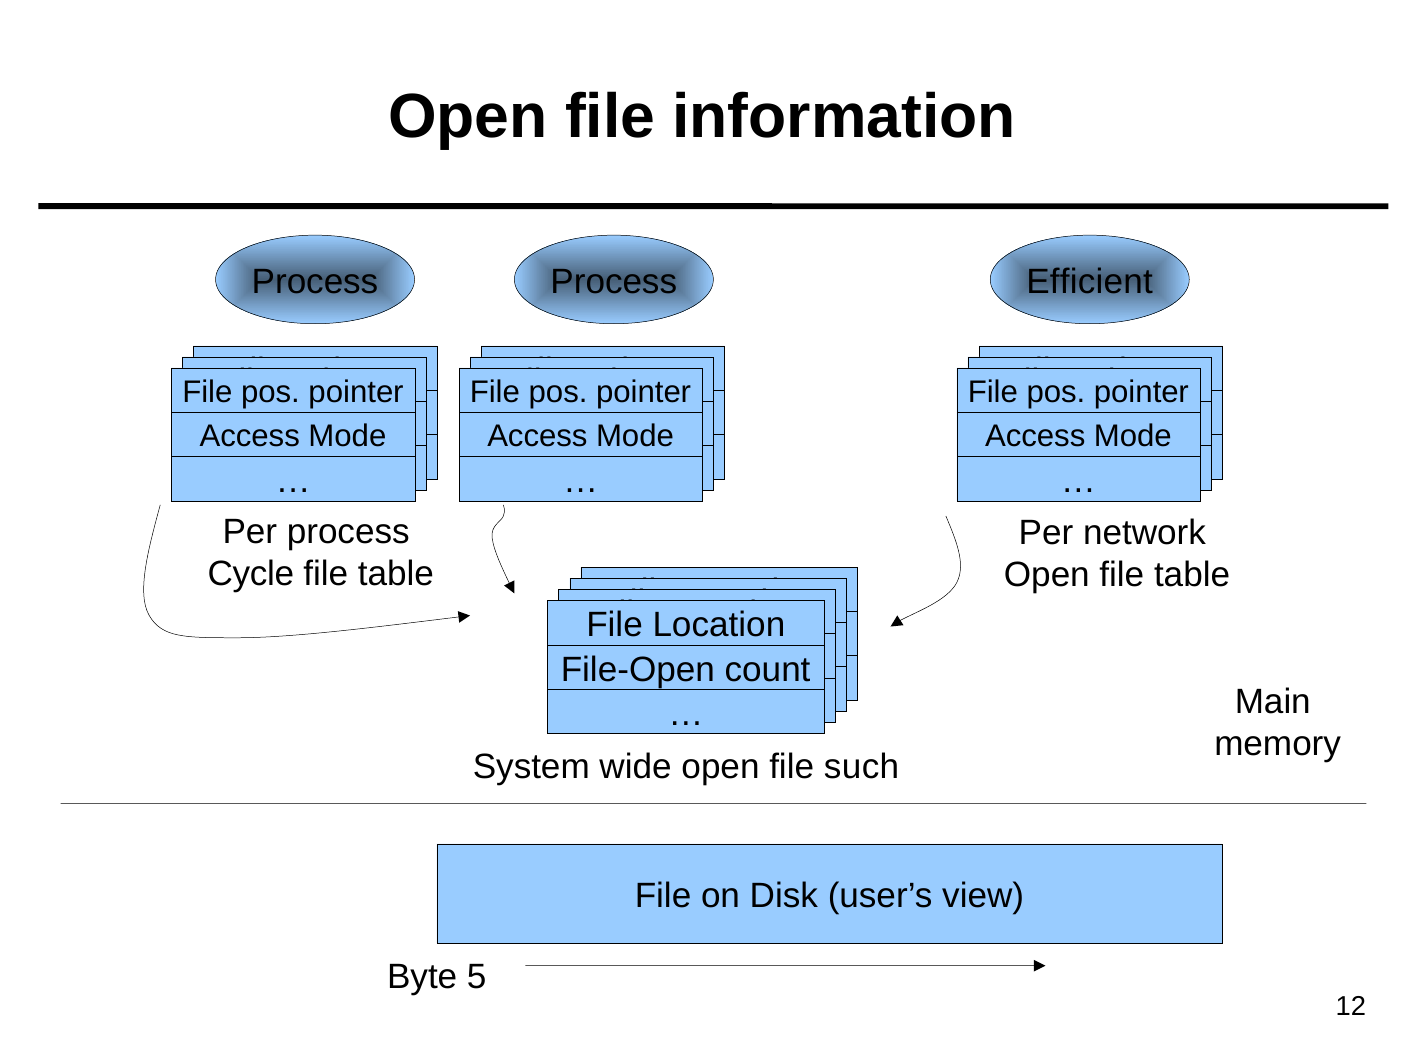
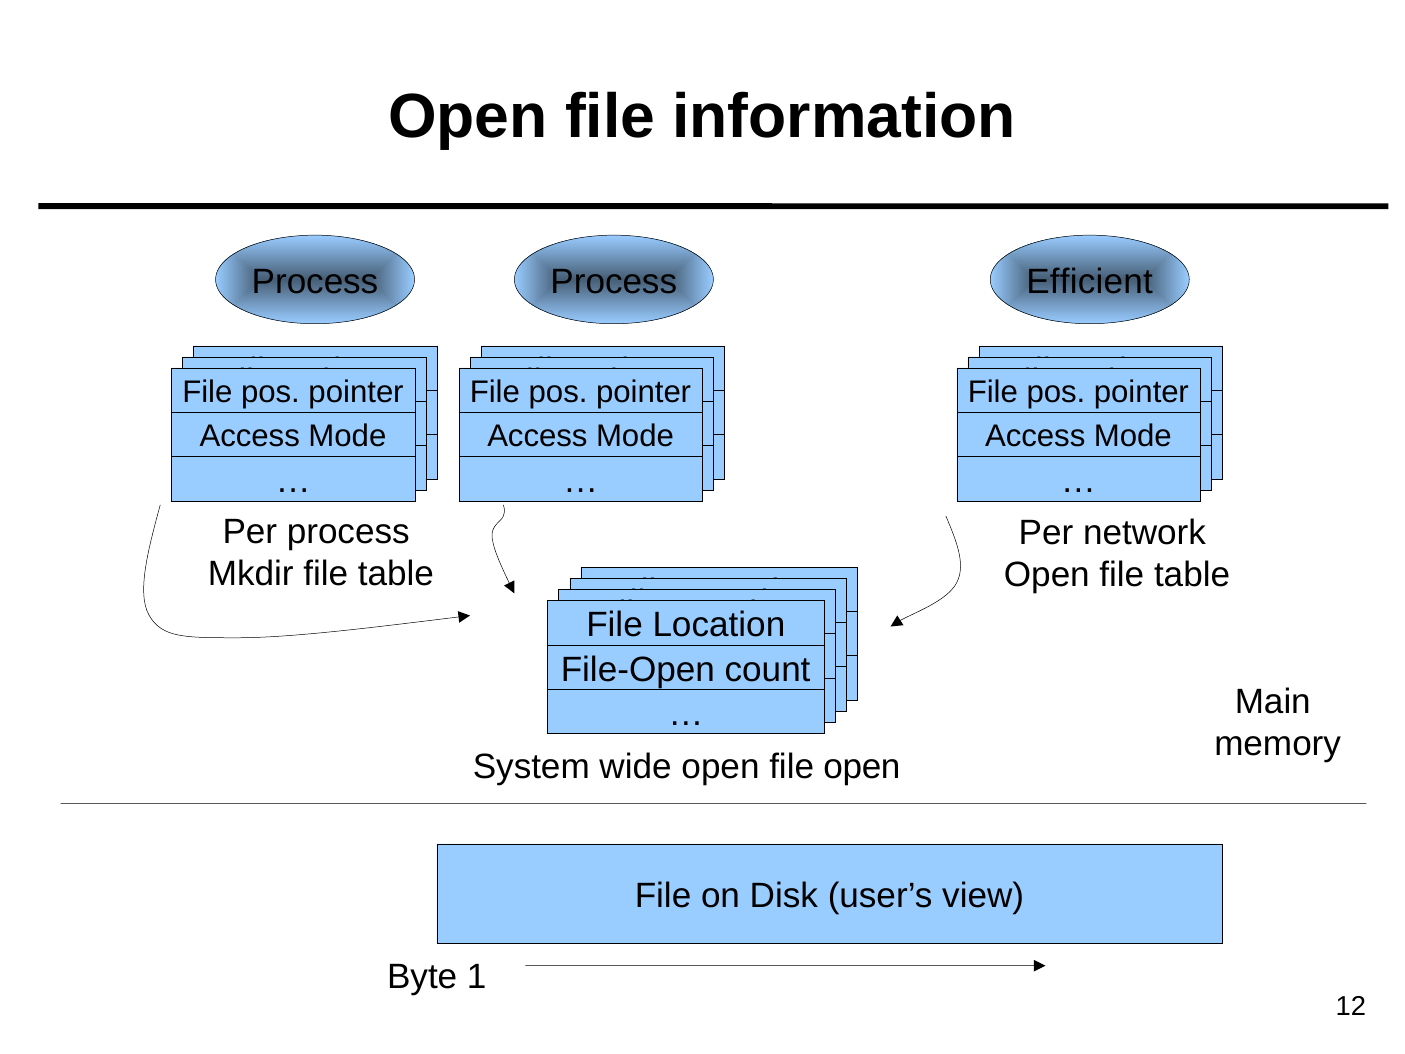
Cycle: Cycle -> Mkdir
file such: such -> open
5: 5 -> 1
